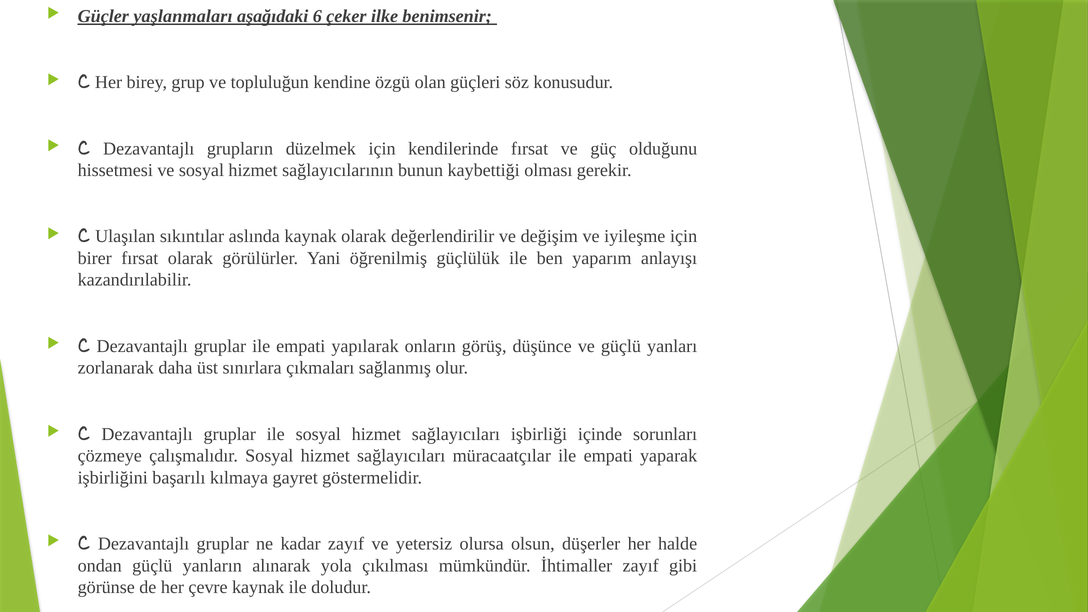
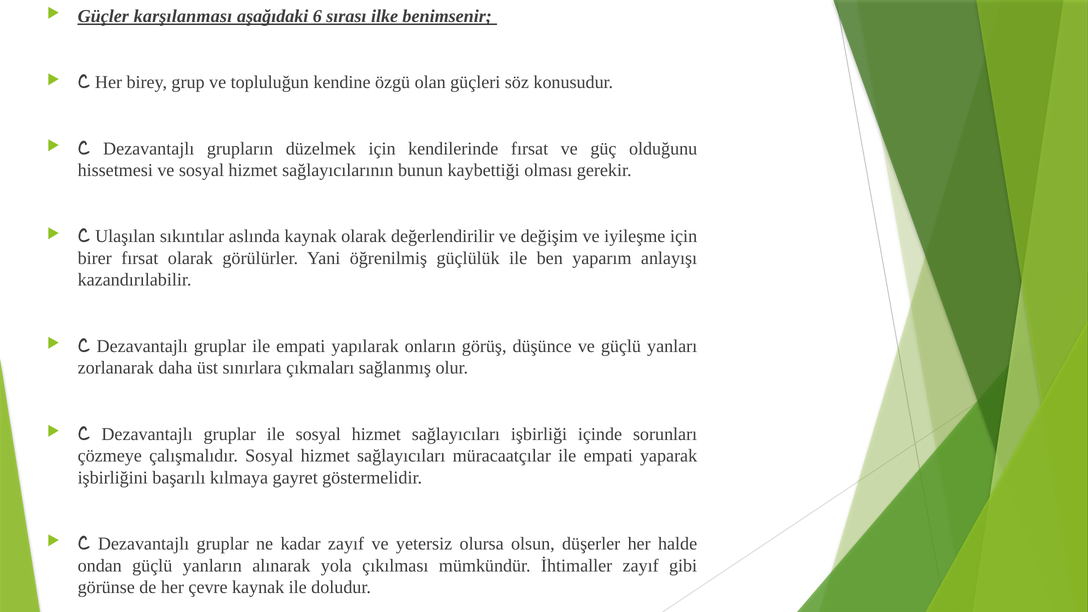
yaşlanmaları: yaşlanmaları -> karşılanması
çeker: çeker -> sırası
